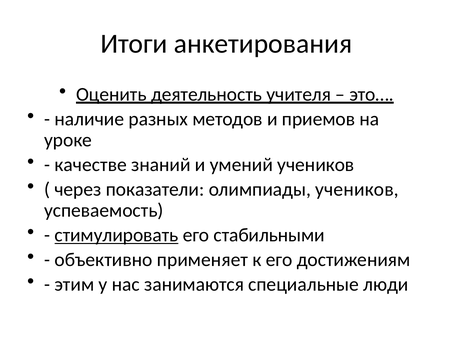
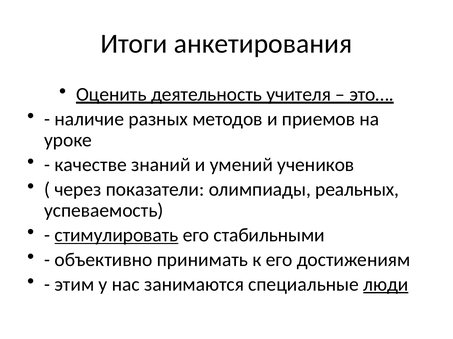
олимпиады учеников: учеников -> реальных
применяет: применяет -> принимать
люди underline: none -> present
